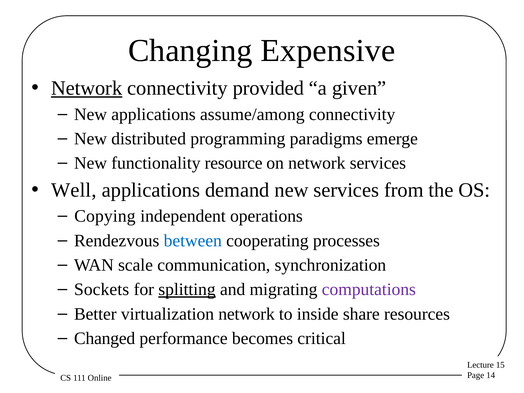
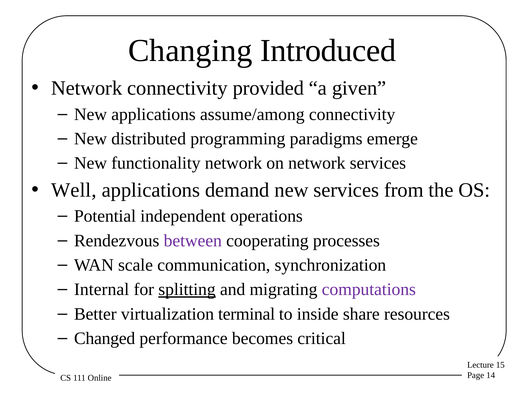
Expensive: Expensive -> Introduced
Network at (87, 88) underline: present -> none
functionality resource: resource -> network
Copying: Copying -> Potential
between colour: blue -> purple
Sockets: Sockets -> Internal
virtualization network: network -> terminal
